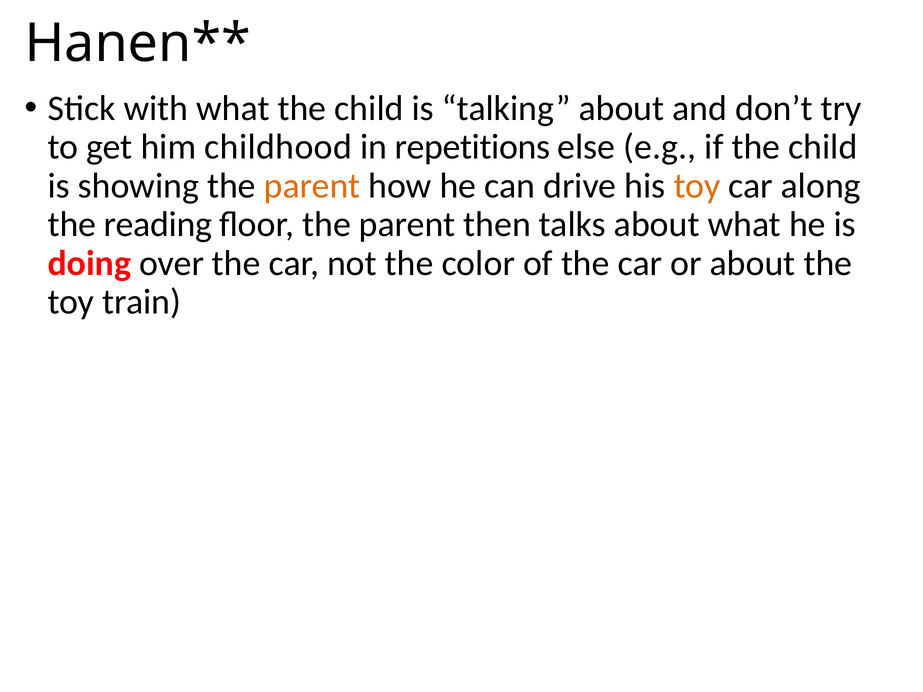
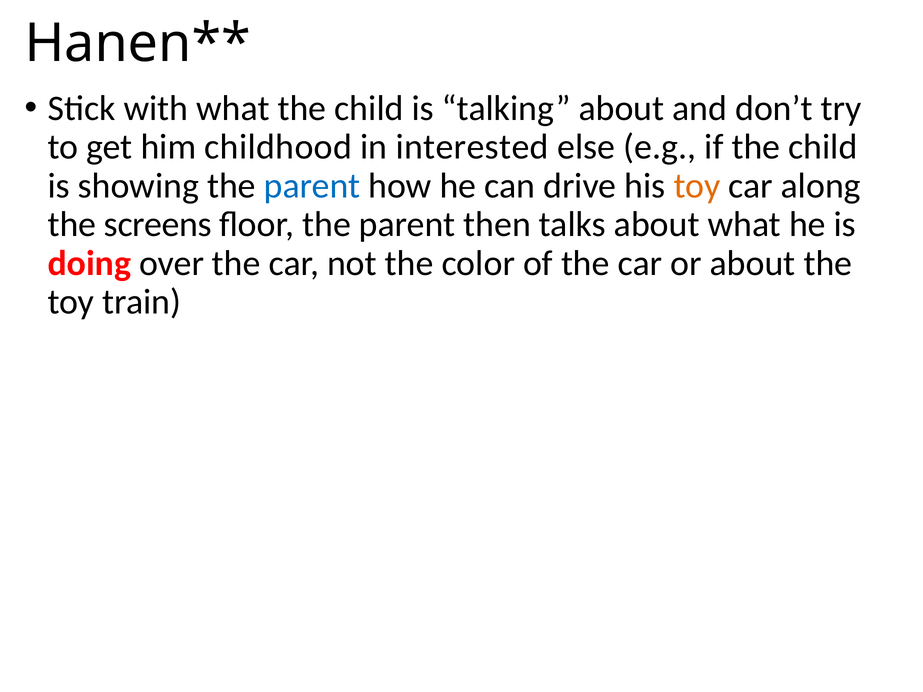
repetitions: repetitions -> interested
parent at (312, 186) colour: orange -> blue
reading: reading -> screens
